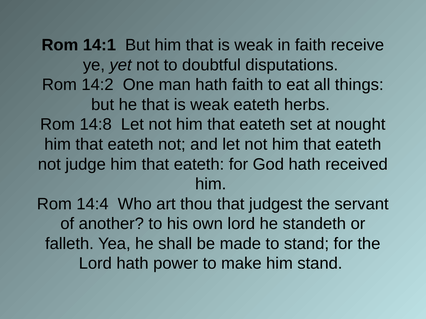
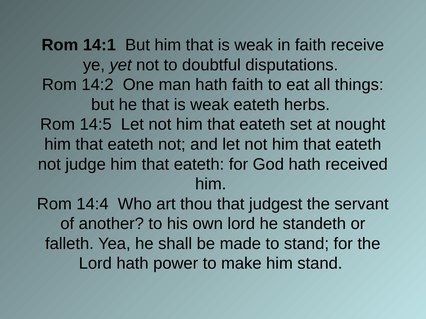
14:8: 14:8 -> 14:5
